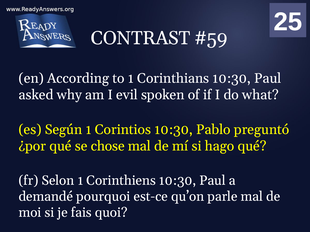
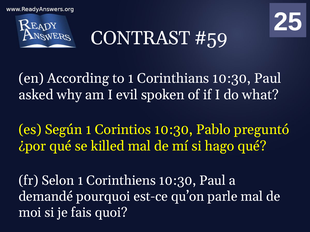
chose: chose -> killed
